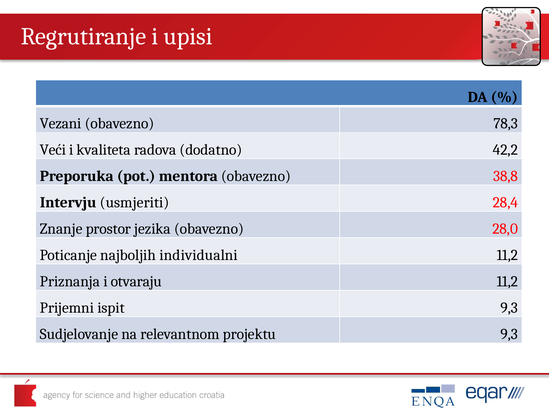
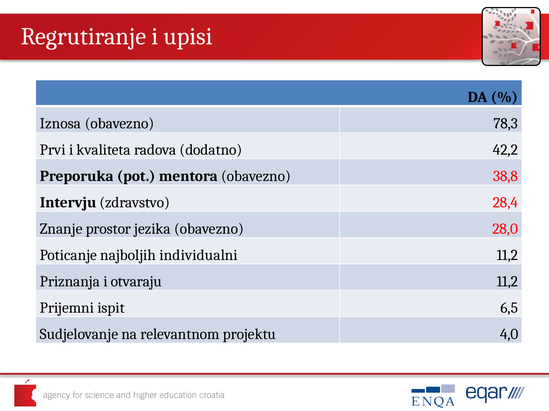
Vezani: Vezani -> Iznosa
Veći: Veći -> Prvi
usmjeriti: usmjeriti -> zdravstvo
ispit 9,3: 9,3 -> 6,5
projektu 9,3: 9,3 -> 4,0
